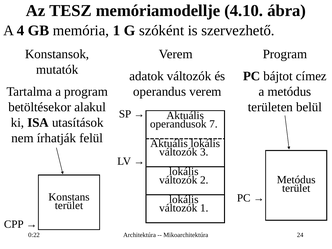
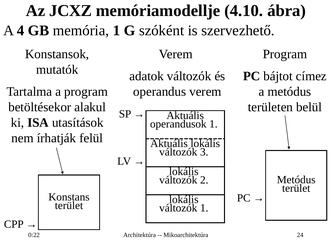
TESZ: TESZ -> JCXZ
operandusok 7: 7 -> 1
